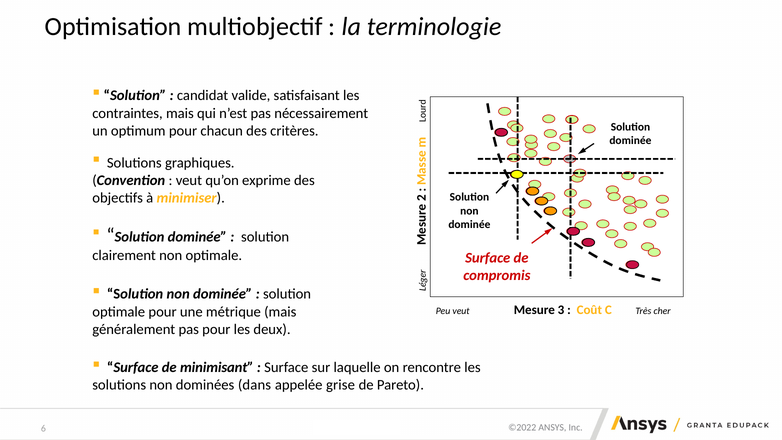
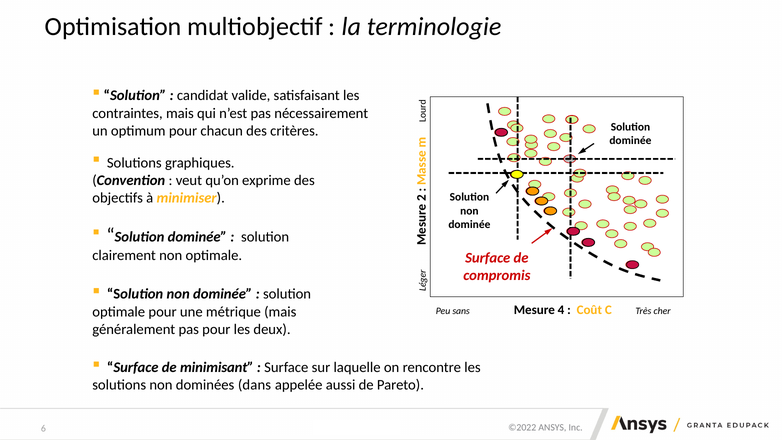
Peu veut: veut -> sans
3: 3 -> 4
grise: grise -> aussi
